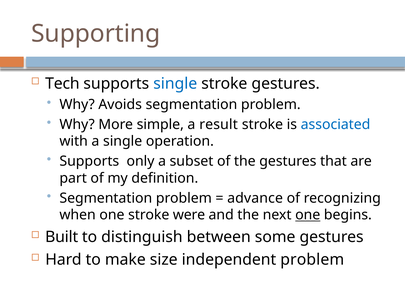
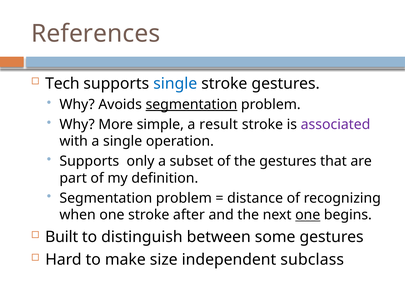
Supporting: Supporting -> References
segmentation at (191, 104) underline: none -> present
associated colour: blue -> purple
advance: advance -> distance
were: were -> after
independent problem: problem -> subclass
